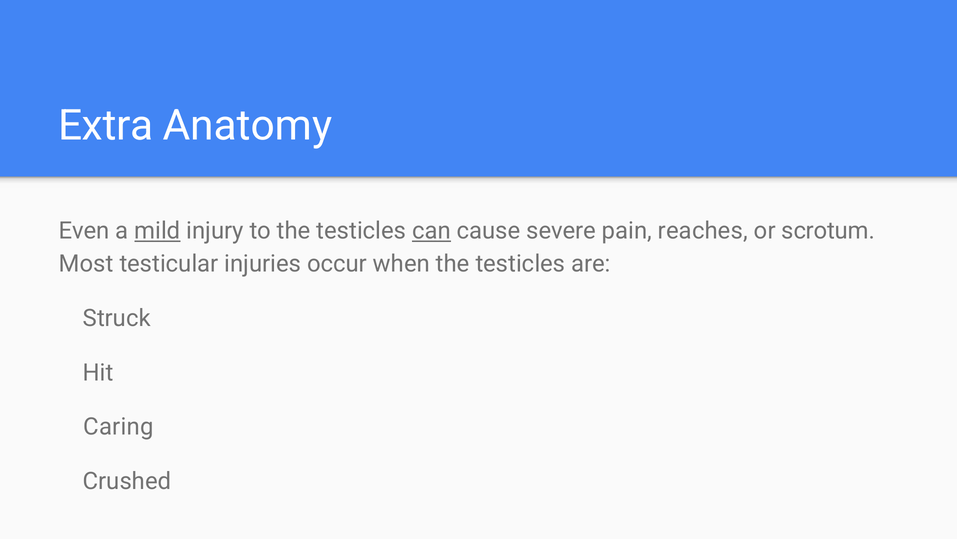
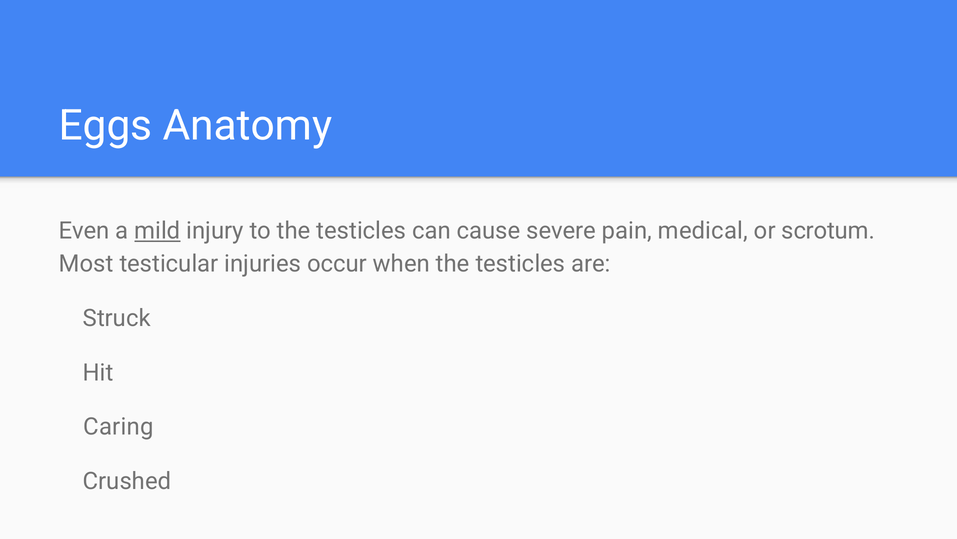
Extra: Extra -> Eggs
can underline: present -> none
reaches: reaches -> medical
